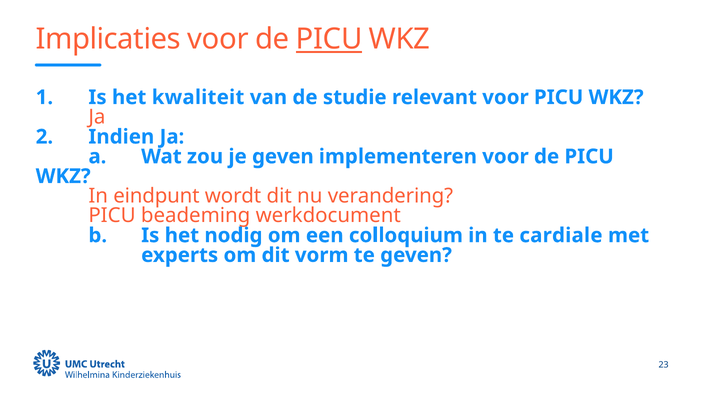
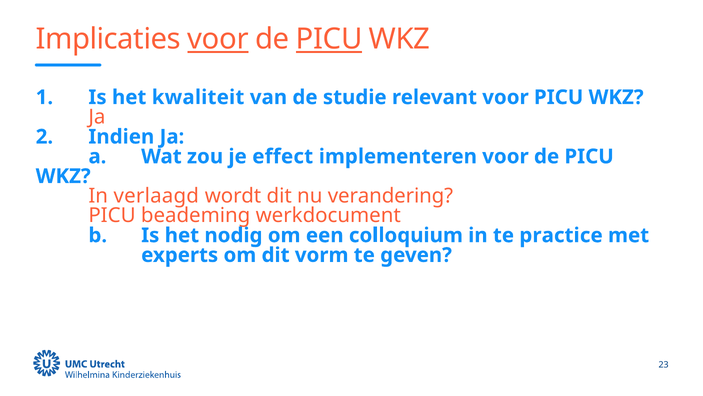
voor at (218, 39) underline: none -> present
je geven: geven -> effect
eindpunt: eindpunt -> verlaagd
cardiale: cardiale -> practice
